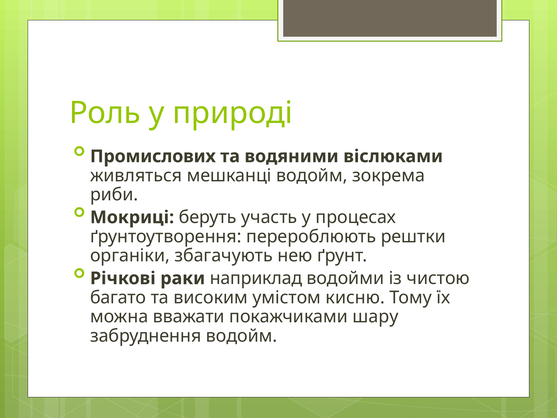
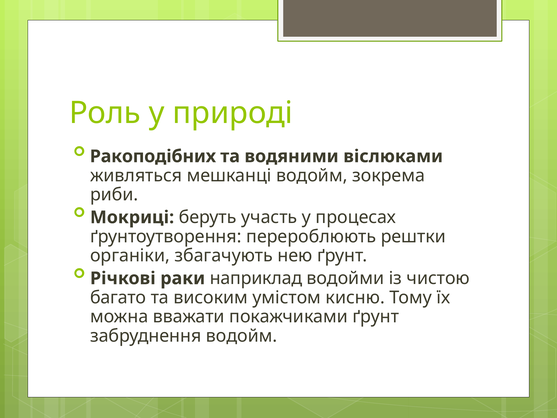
Промислових: Промислових -> Ракоподібних
покажчиками шару: шару -> ґрунт
